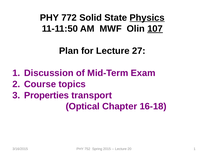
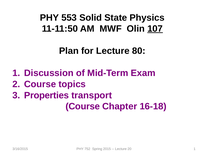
772: 772 -> 553
Physics underline: present -> none
27: 27 -> 80
Optical at (83, 106): Optical -> Course
